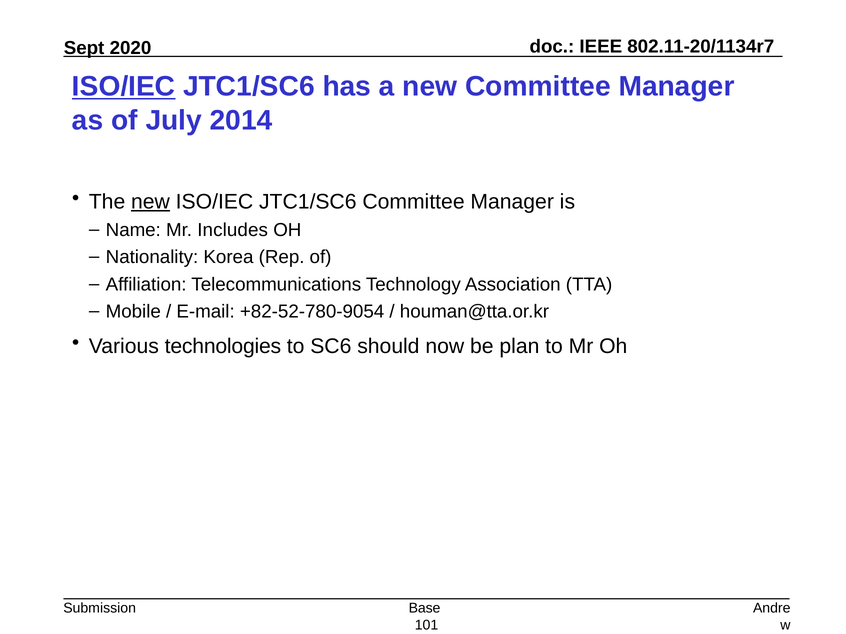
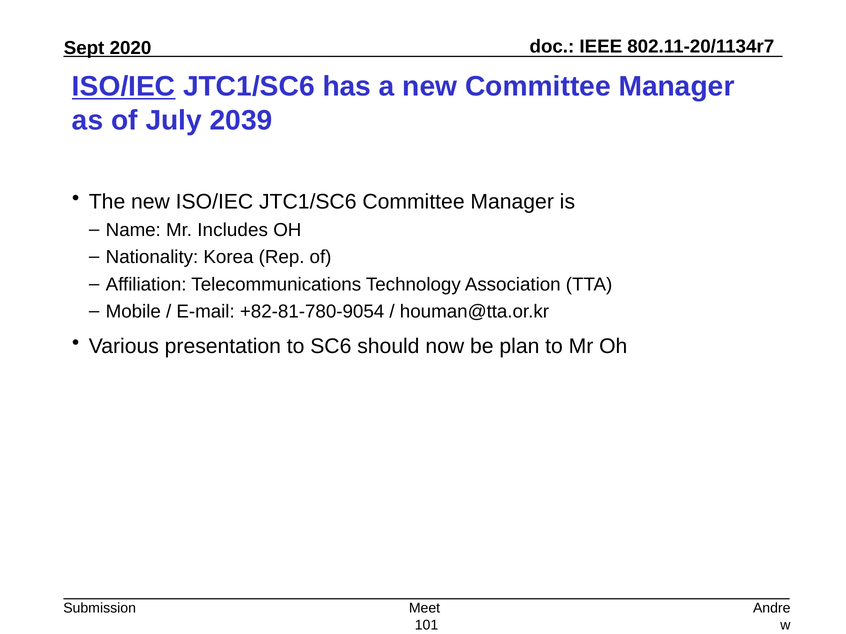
2014: 2014 -> 2039
new at (150, 202) underline: present -> none
+82-52-780-9054: +82-52-780-9054 -> +82-81-780-9054
technologies: technologies -> presentation
Base: Base -> Meet
